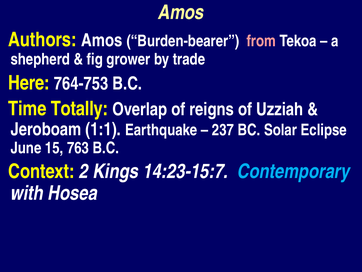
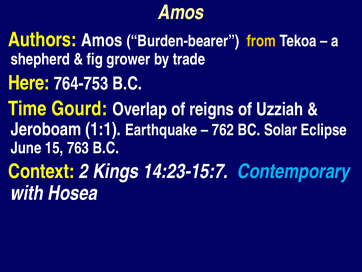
from colour: pink -> yellow
Totally: Totally -> Gourd
237: 237 -> 762
